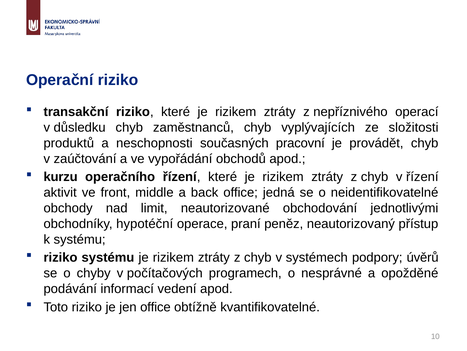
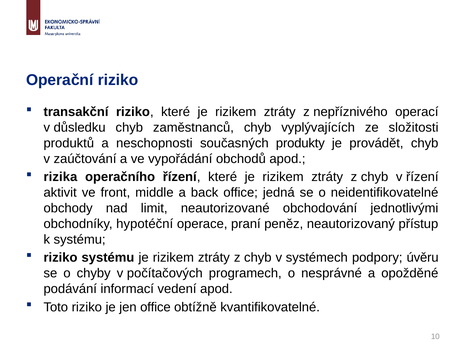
pracovní: pracovní -> produkty
kurzu: kurzu -> rizika
úvěrů: úvěrů -> úvěru
